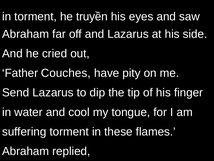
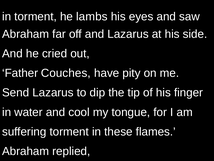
truyền: truyền -> lambs
